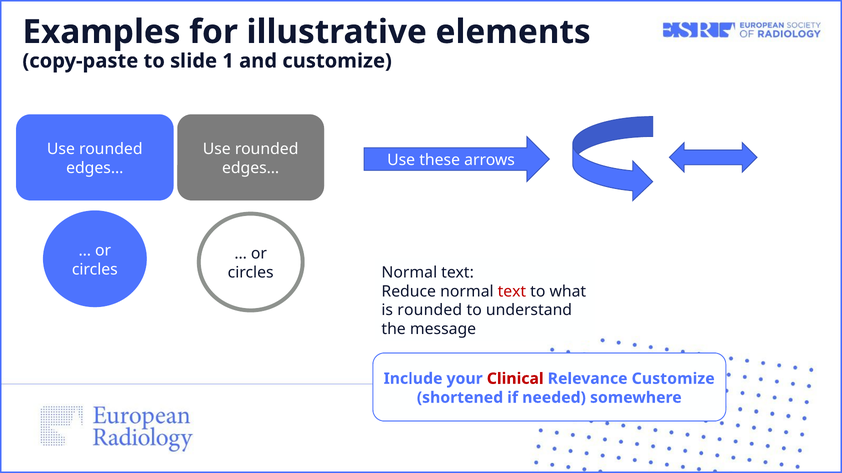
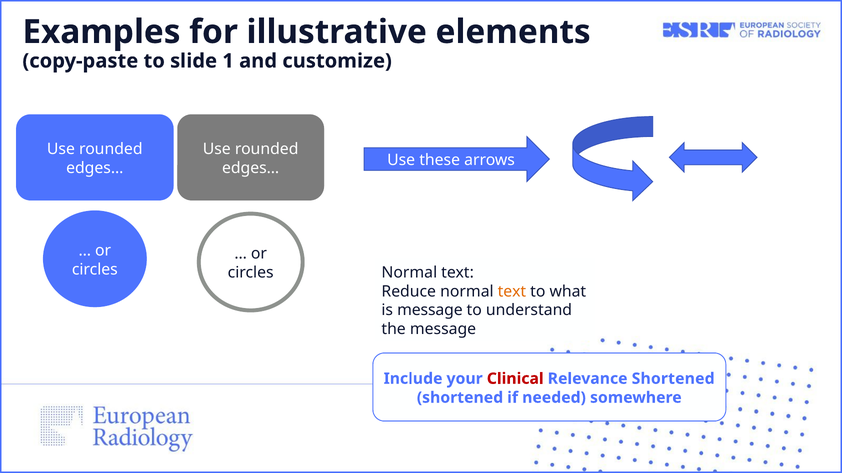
text at (512, 292) colour: red -> orange
is rounded: rounded -> message
Relevance Customize: Customize -> Shortened
